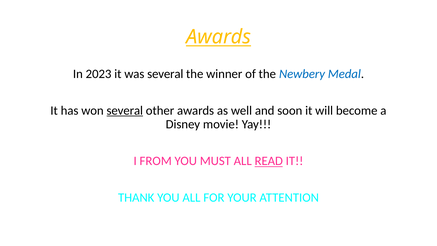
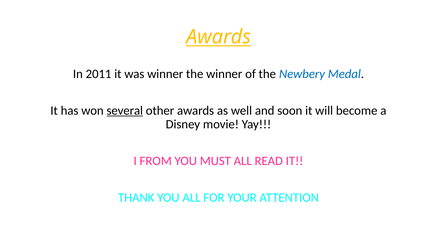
2023: 2023 -> 2011
was several: several -> winner
READ underline: present -> none
